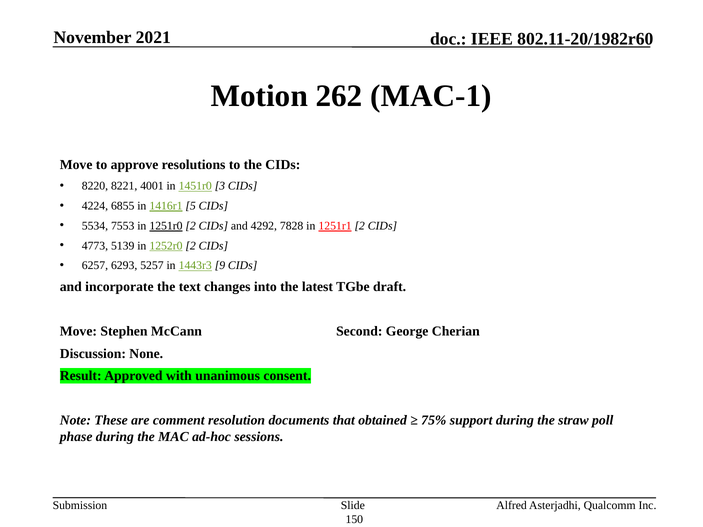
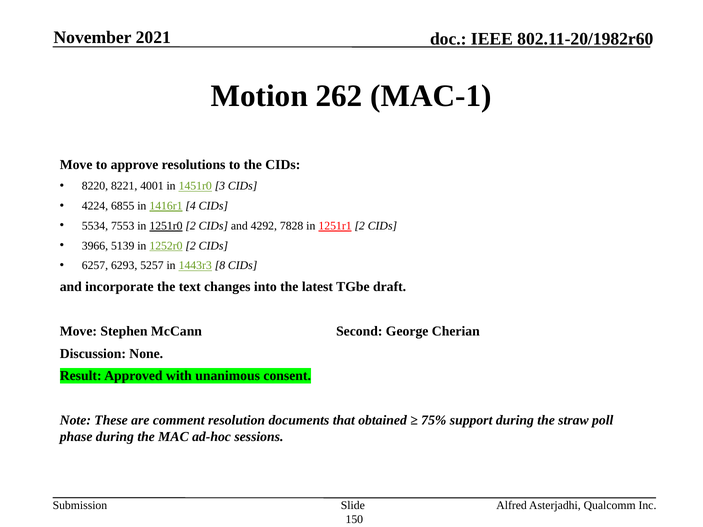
5: 5 -> 4
4773: 4773 -> 3966
9: 9 -> 8
